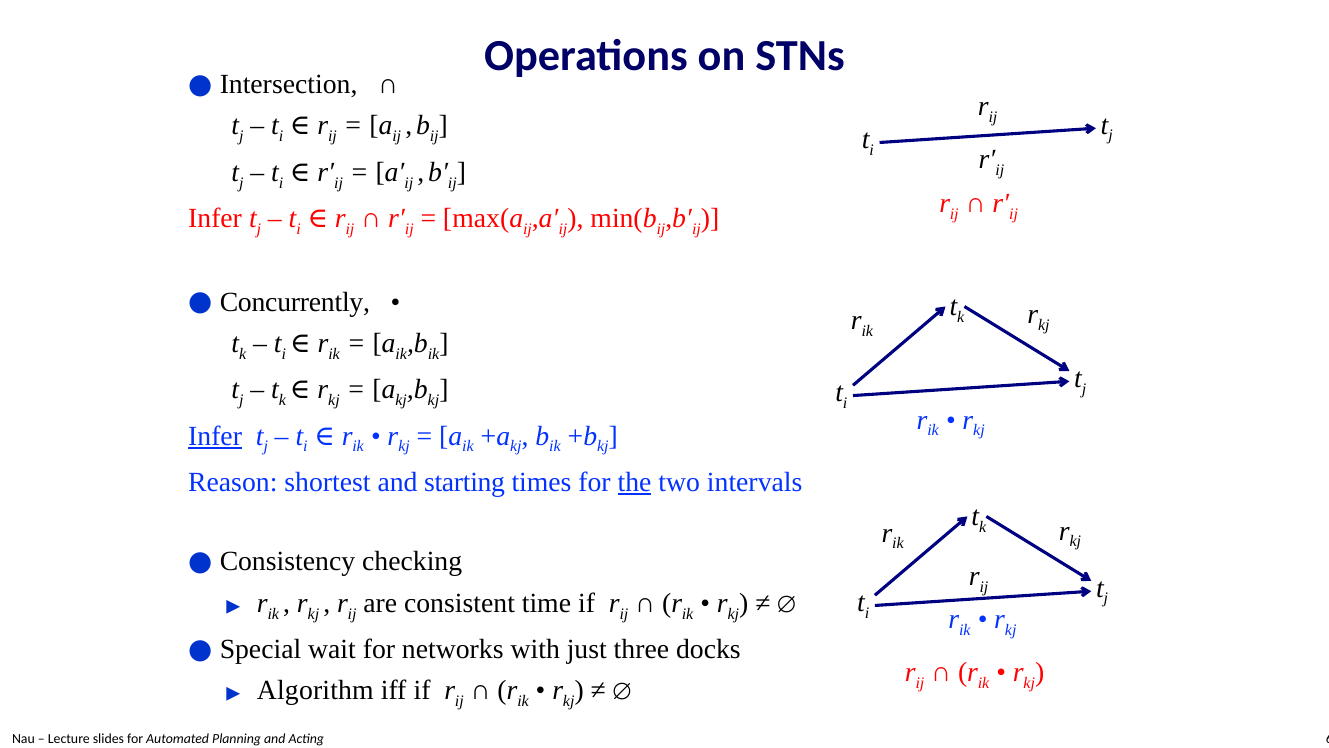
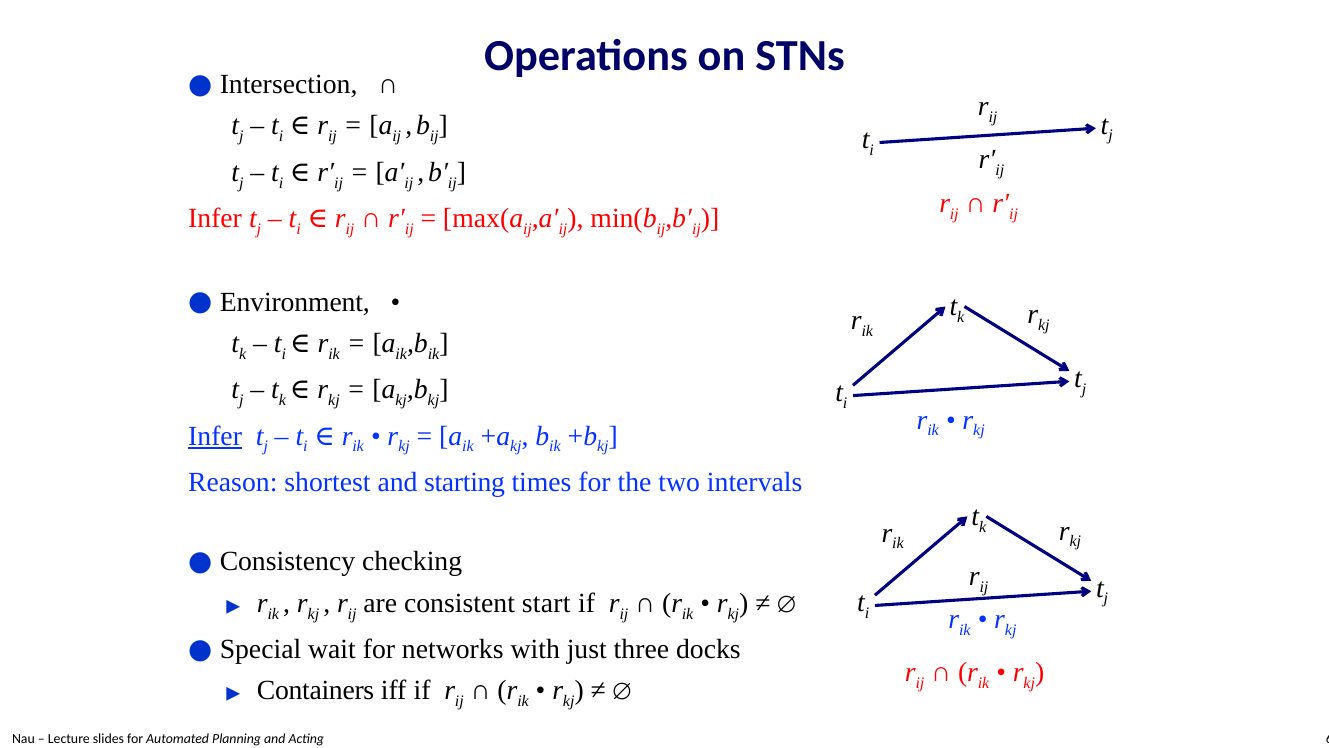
Concurrently: Concurrently -> Environment
the underline: present -> none
time: time -> start
Algorithm: Algorithm -> Containers
